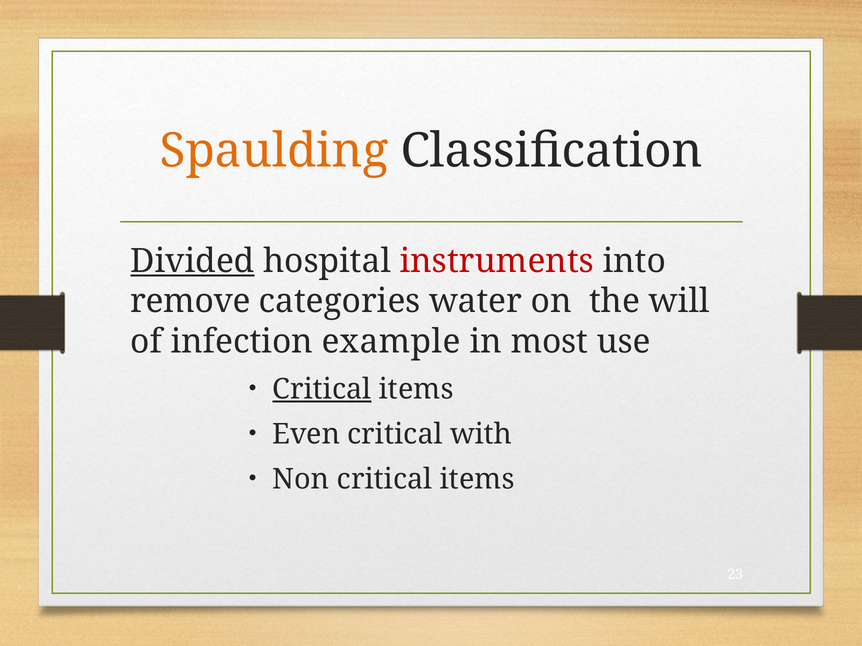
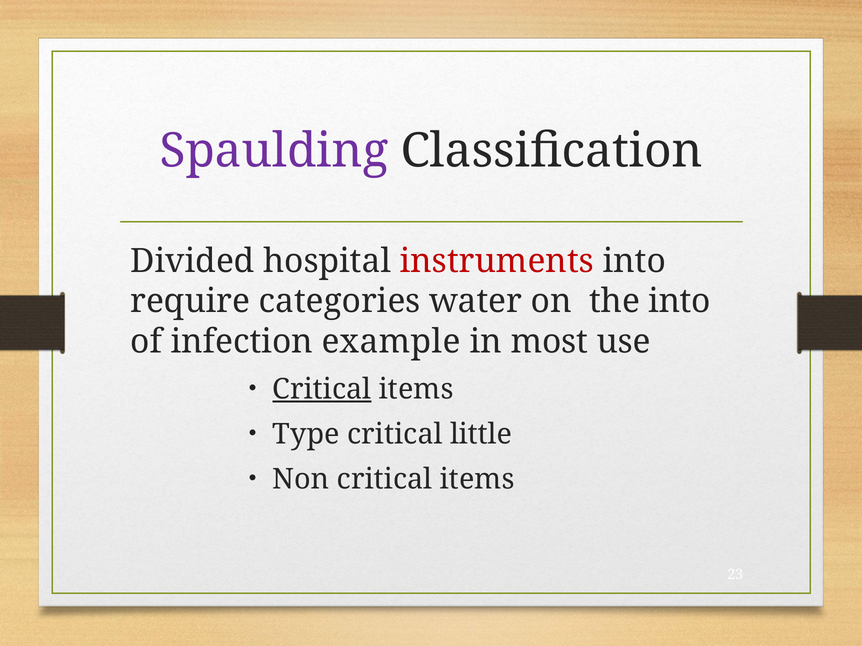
Spaulding colour: orange -> purple
Divided underline: present -> none
remove: remove -> require
the will: will -> into
Even: Even -> Type
with: with -> little
